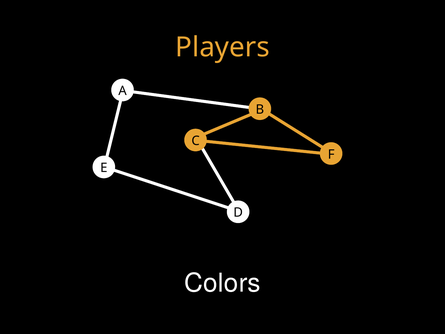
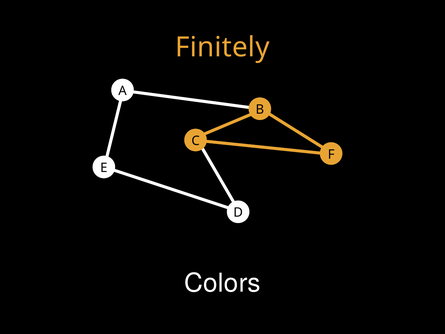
Players: Players -> Finitely
